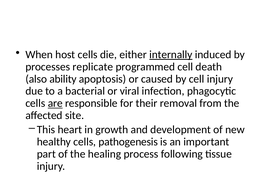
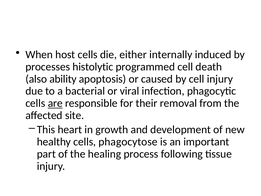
internally underline: present -> none
replicate: replicate -> histolytic
pathogenesis: pathogenesis -> phagocytose
